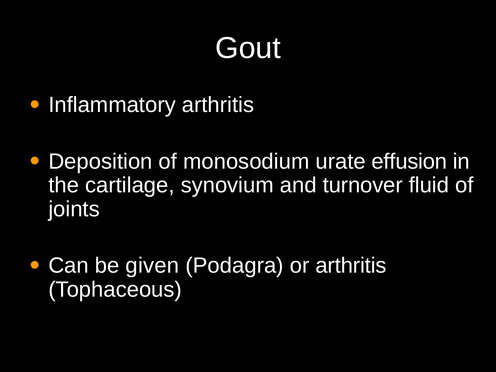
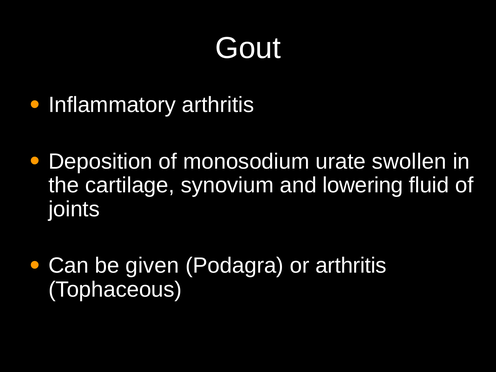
effusion: effusion -> swollen
turnover: turnover -> lowering
